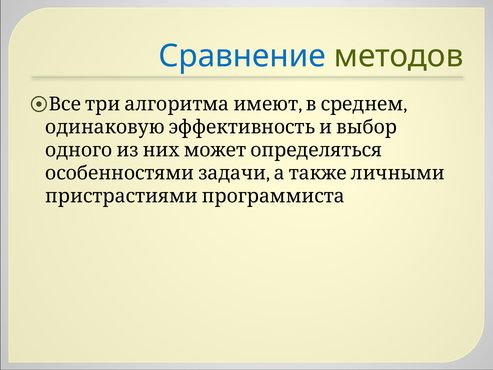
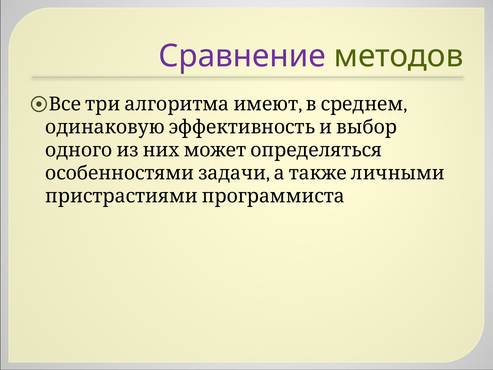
Сравнение colour: blue -> purple
